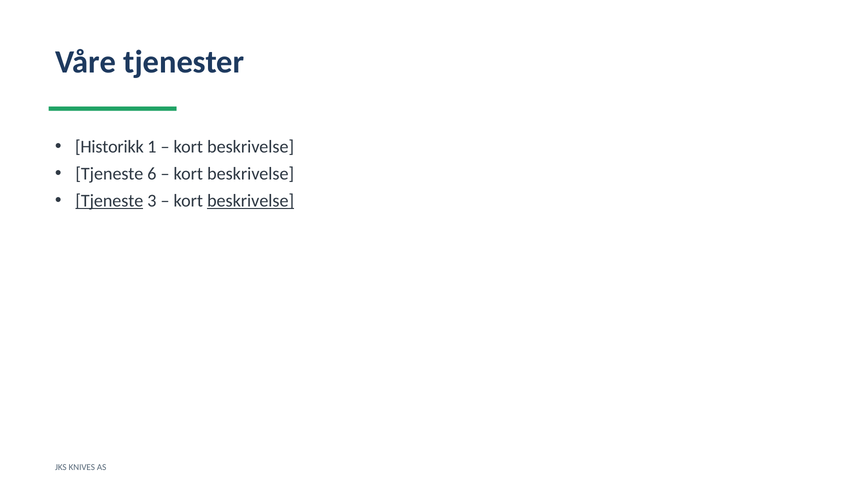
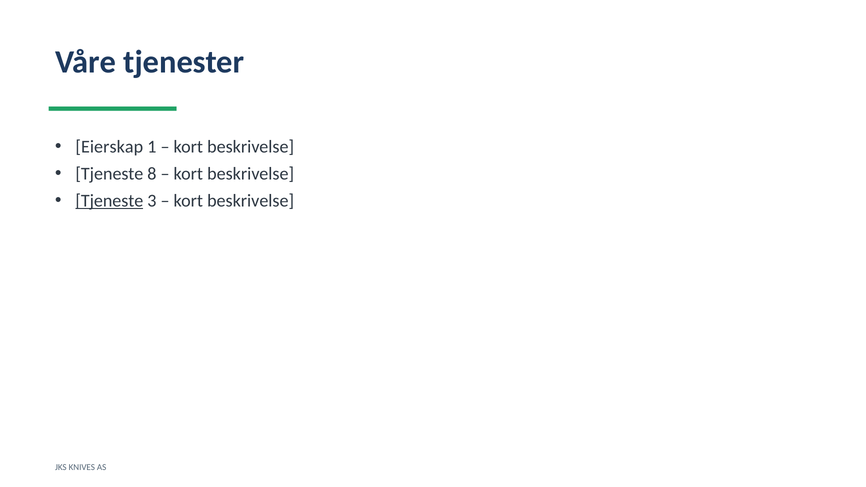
Historikk: Historikk -> Eierskap
6: 6 -> 8
beskrivelse at (251, 201) underline: present -> none
